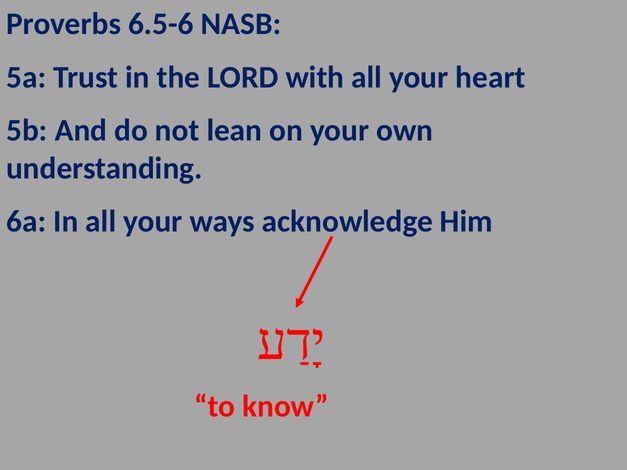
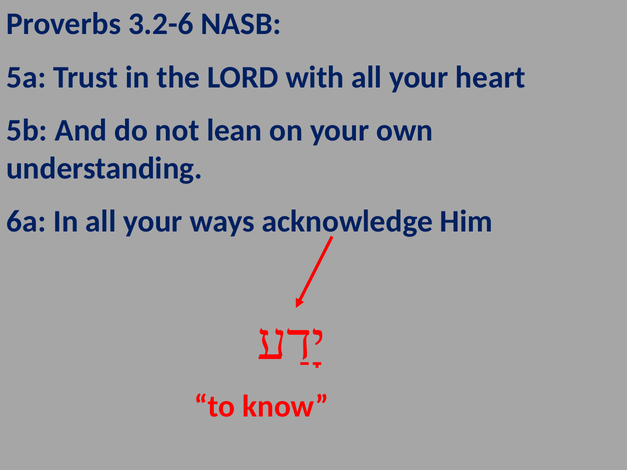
6.5-6: 6.5-6 -> 3.2-6
